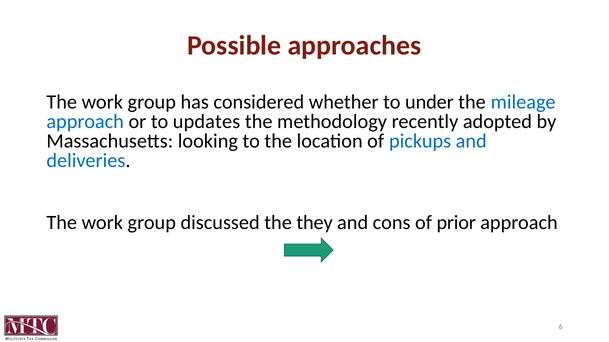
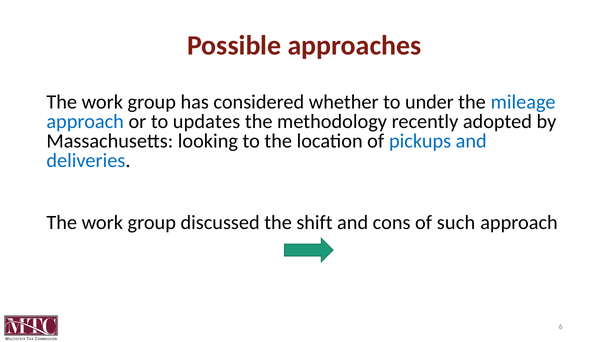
they: they -> shift
prior: prior -> such
